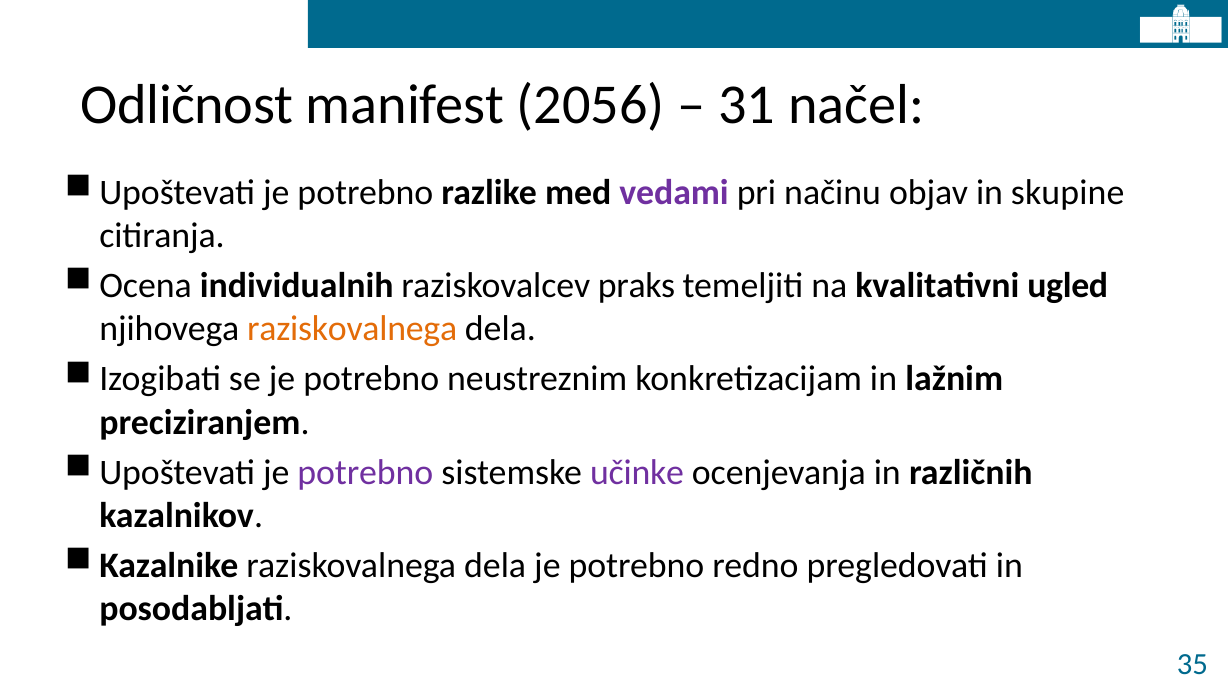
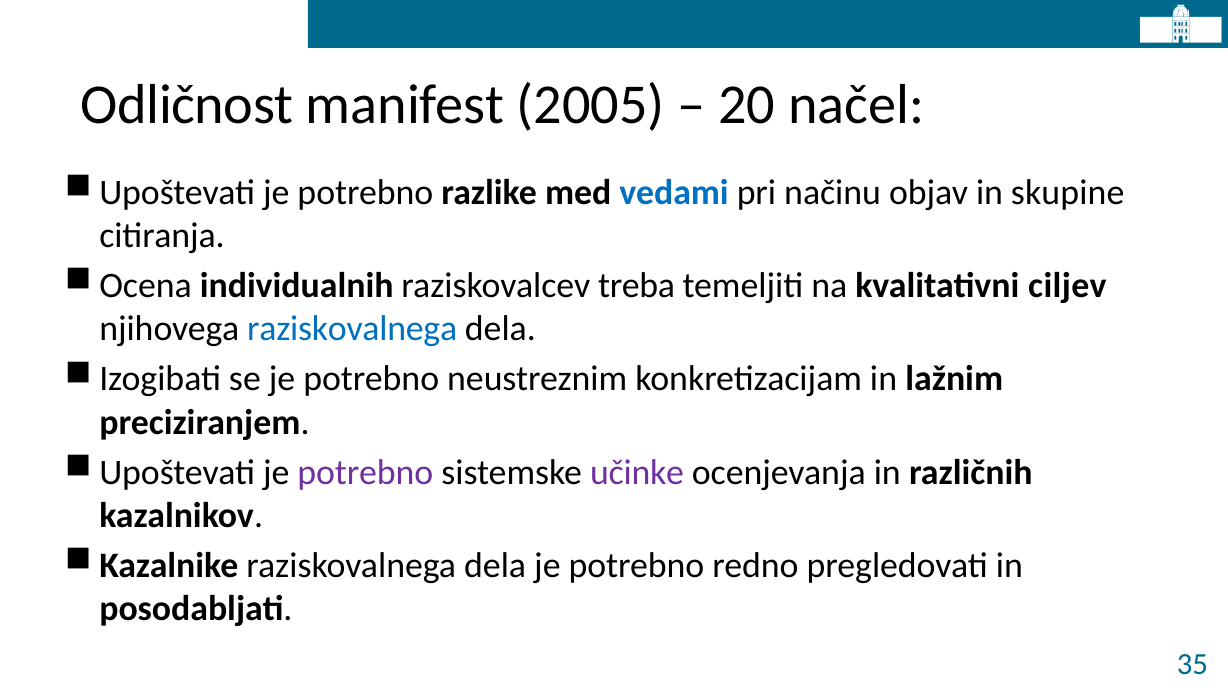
2056: 2056 -> 2005
31: 31 -> 20
vedami colour: purple -> blue
praks: praks -> treba
ugled: ugled -> ciljev
raziskovalnega at (352, 329) colour: orange -> blue
